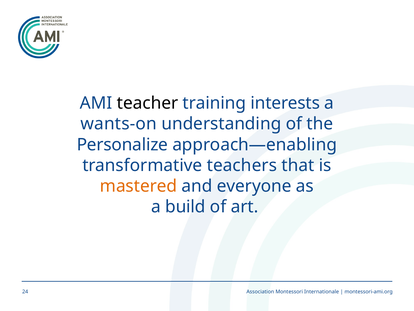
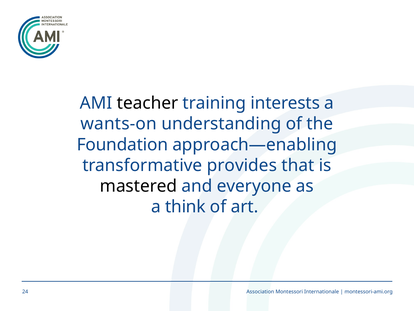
Personalize: Personalize -> Foundation
teachers: teachers -> provides
mastered colour: orange -> black
build: build -> think
